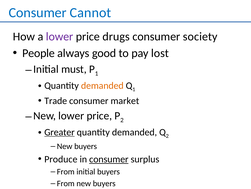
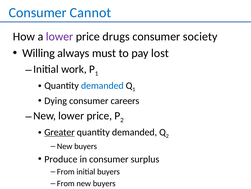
People: People -> Willing
good: good -> must
must: must -> work
demanded at (102, 85) colour: orange -> blue
Trade: Trade -> Dying
market: market -> careers
consumer at (109, 159) underline: present -> none
